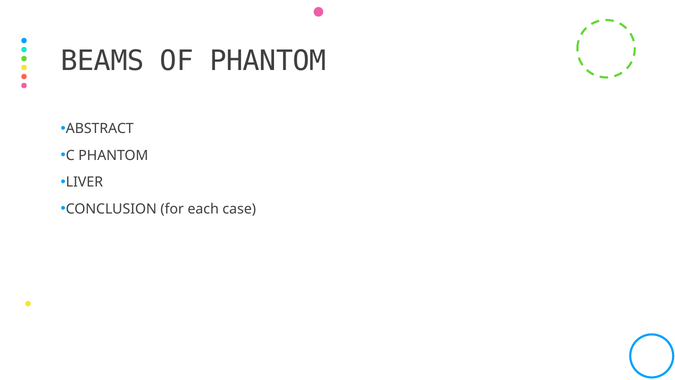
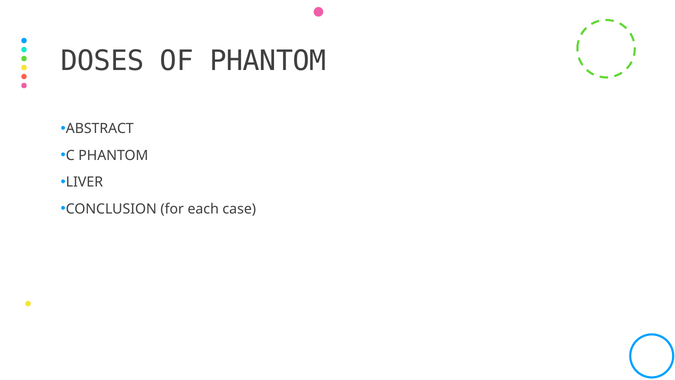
BEAMS: BEAMS -> DOSES
